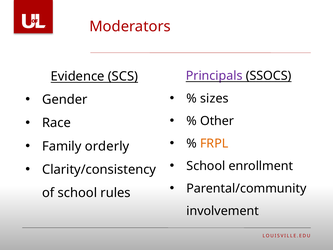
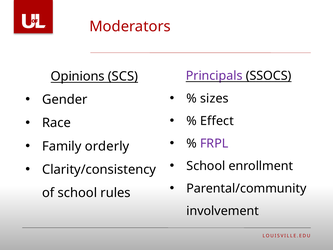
Evidence: Evidence -> Opinions
Other: Other -> Effect
FRPL colour: orange -> purple
